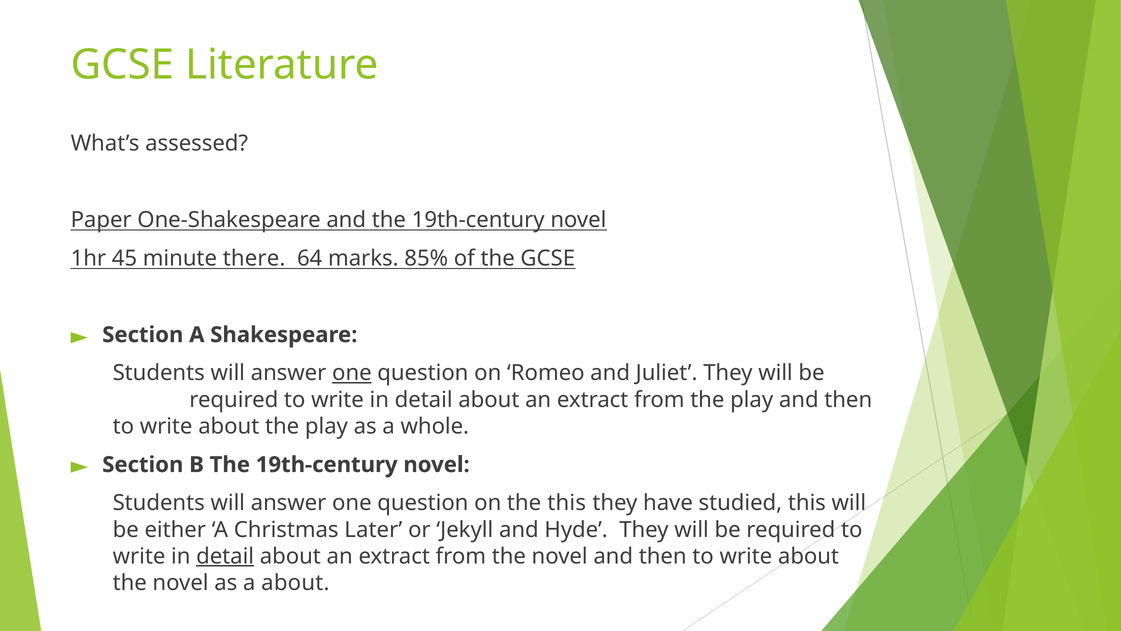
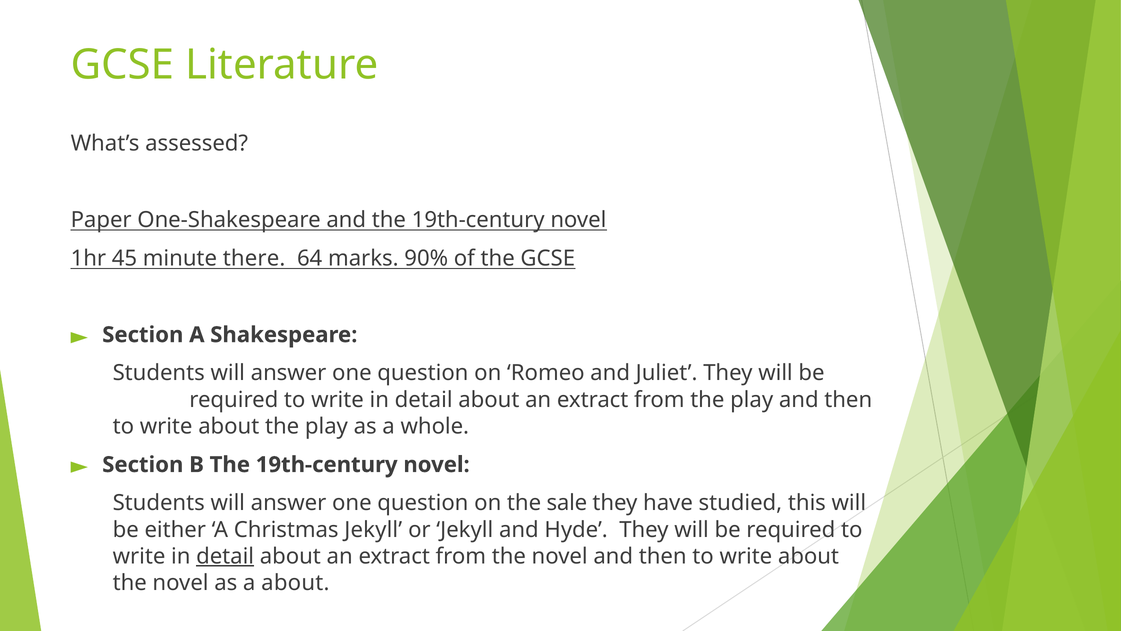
85%: 85% -> 90%
one at (352, 373) underline: present -> none
the this: this -> sale
Christmas Later: Later -> Jekyll
